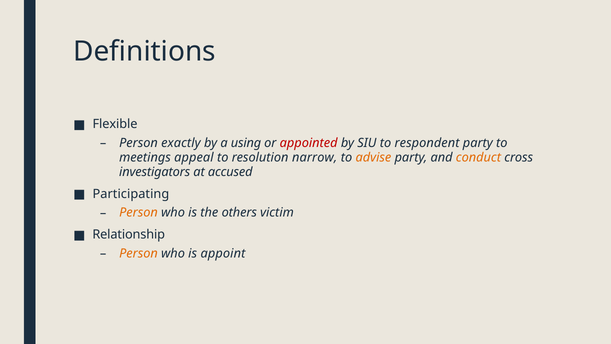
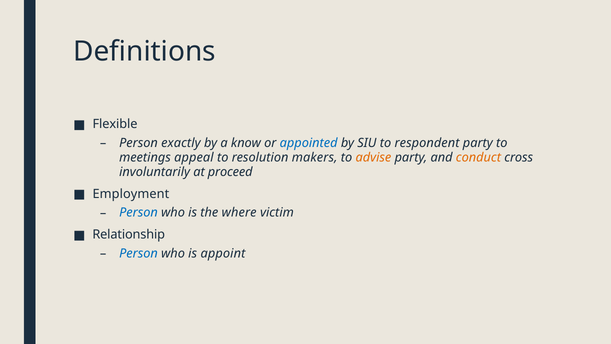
using: using -> know
appointed colour: red -> blue
narrow: narrow -> makers
investigators: investigators -> involuntarily
accused: accused -> proceed
Participating: Participating -> Employment
Person at (138, 213) colour: orange -> blue
others: others -> where
Person at (138, 253) colour: orange -> blue
